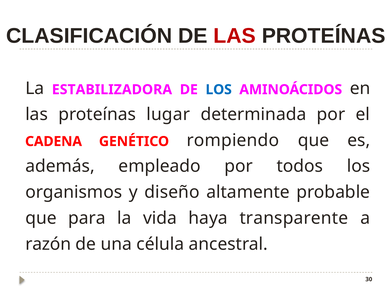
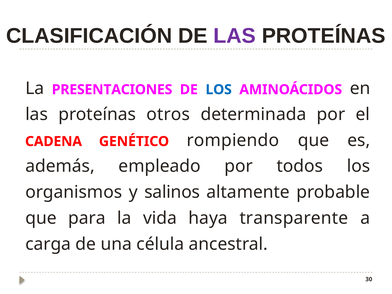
LAS at (235, 36) colour: red -> purple
ESTABILIZADORA: ESTABILIZADORA -> PRESENTACIONES
lugar: lugar -> otros
diseño: diseño -> salinos
razón: razón -> carga
